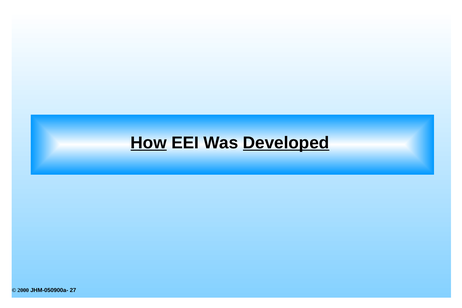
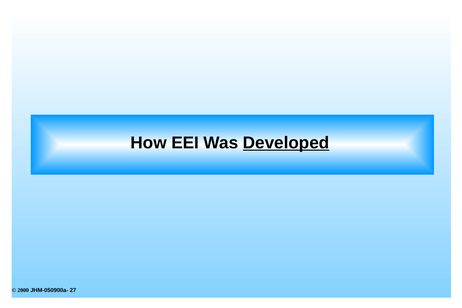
How underline: present -> none
